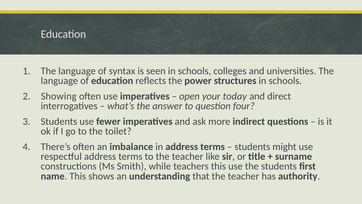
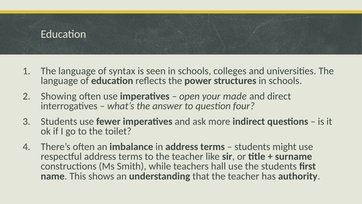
today: today -> made
teachers this: this -> hall
